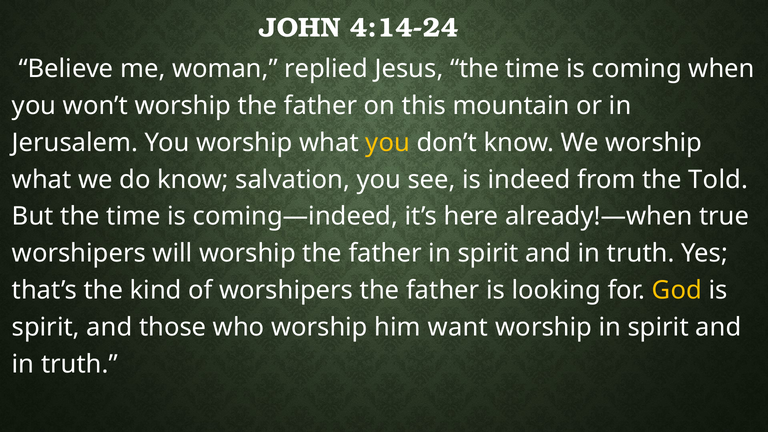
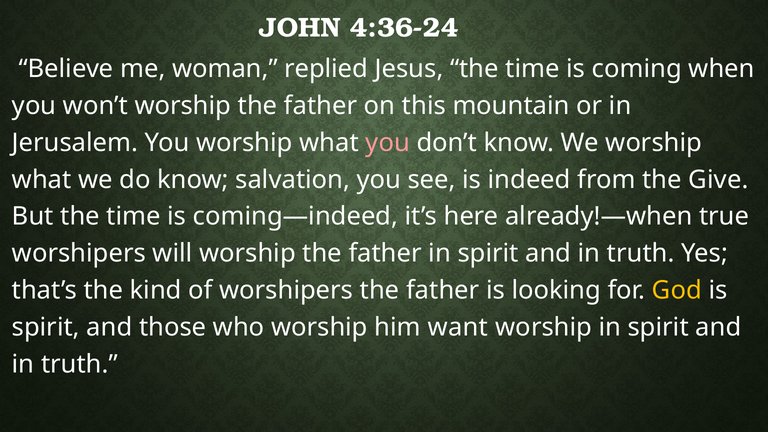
4:14-24: 4:14-24 -> 4:36-24
you at (388, 143) colour: yellow -> pink
Told: Told -> Give
